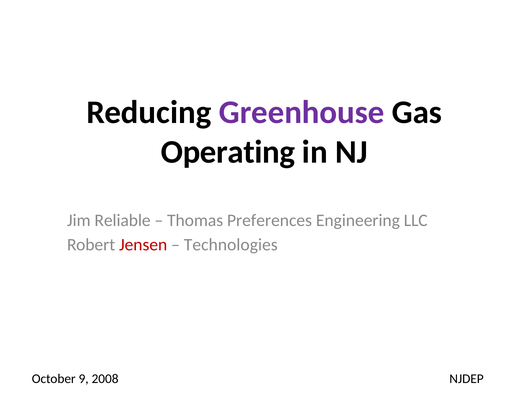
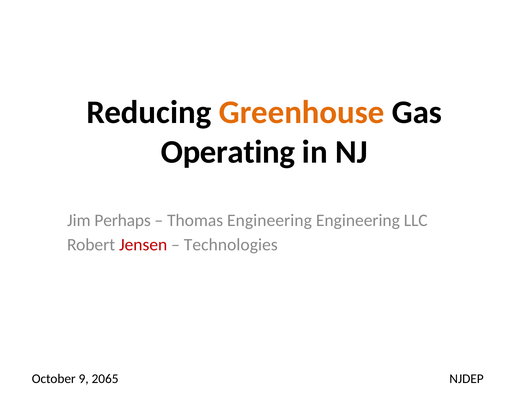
Greenhouse colour: purple -> orange
Reliable: Reliable -> Perhaps
Thomas Preferences: Preferences -> Engineering
2008: 2008 -> 2065
